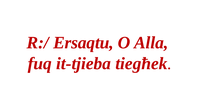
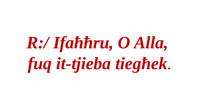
Ersaqtu: Ersaqtu -> Ifaħħru
